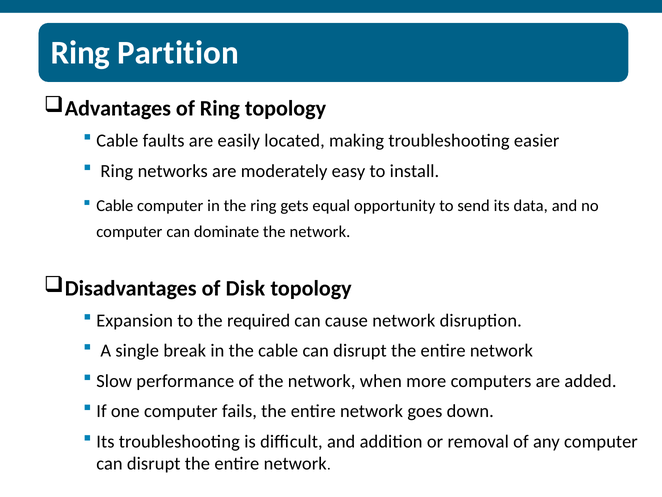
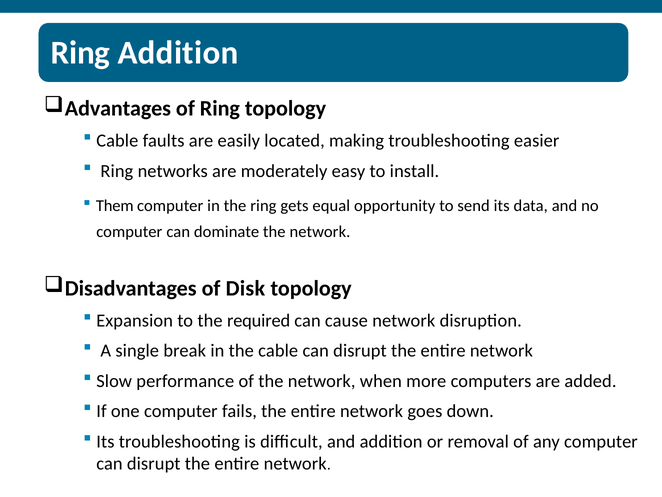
Ring Partition: Partition -> Addition
Cable at (115, 206): Cable -> Them
